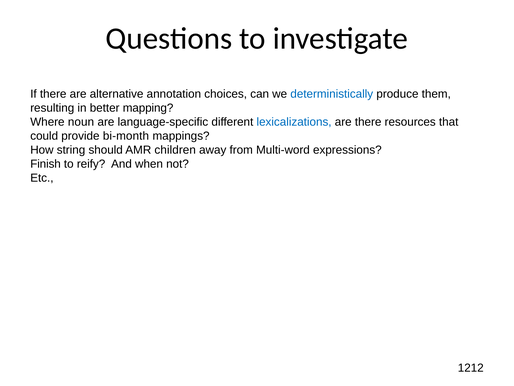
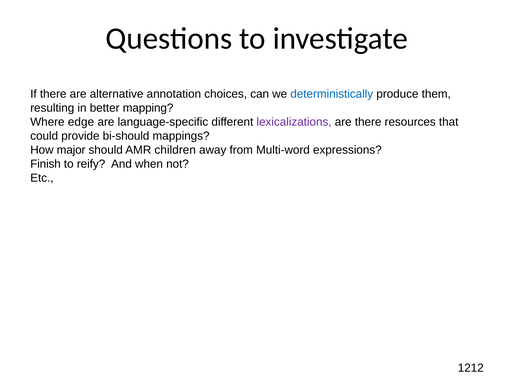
noun: noun -> edge
lexicalizations colour: blue -> purple
bi-month: bi-month -> bi-should
string: string -> major
